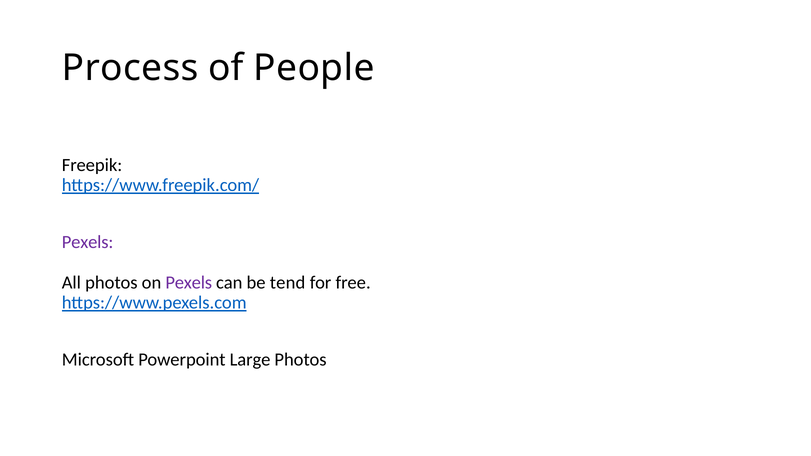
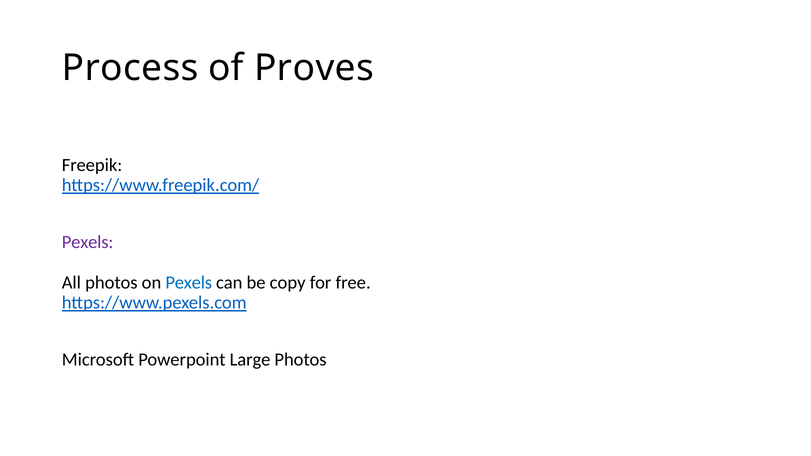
People: People -> Proves
Pexels at (189, 283) colour: purple -> blue
tend: tend -> copy
